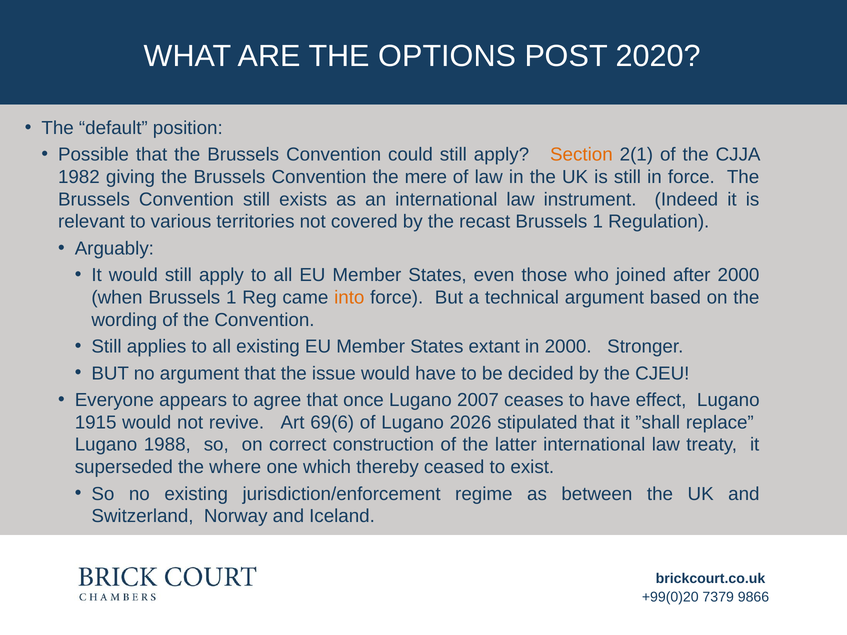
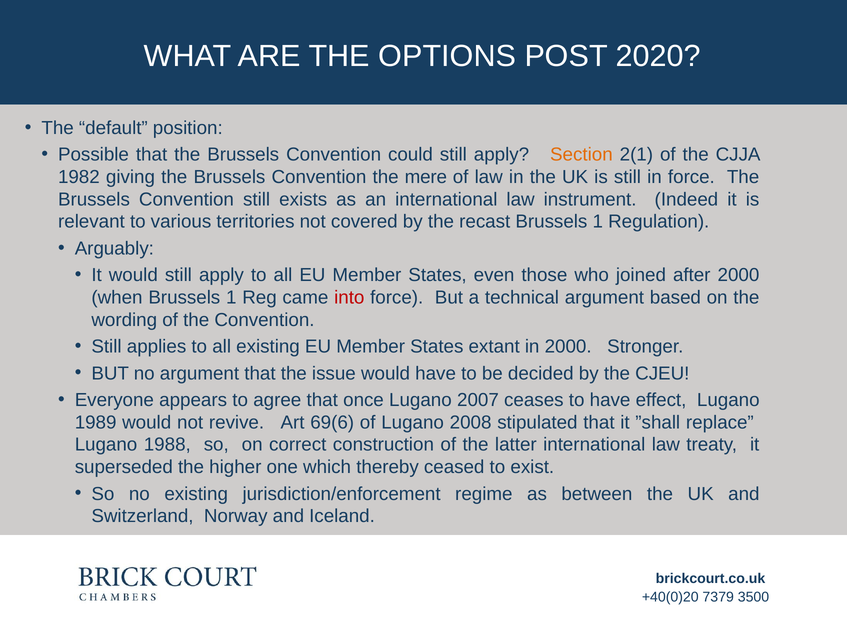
into colour: orange -> red
1915: 1915 -> 1989
2026: 2026 -> 2008
where: where -> higher
+99(0)20: +99(0)20 -> +40(0)20
9866: 9866 -> 3500
